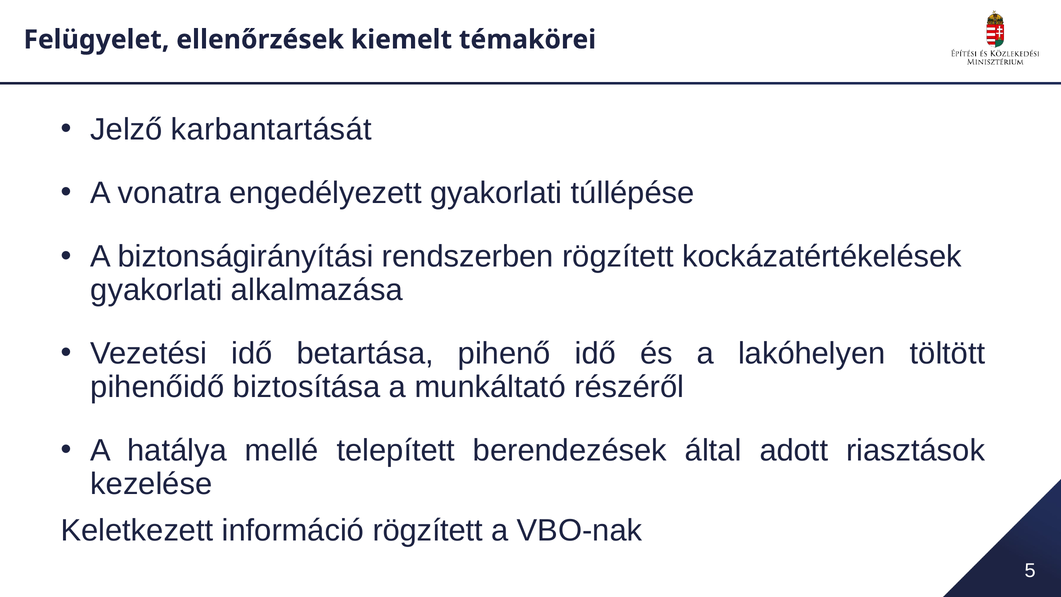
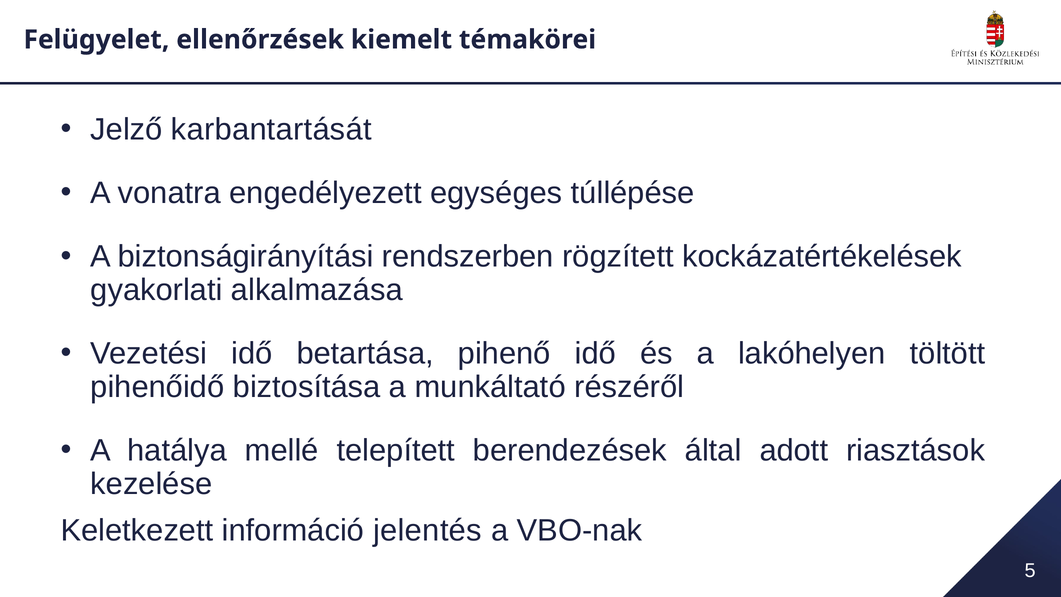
engedélyezett gyakorlati: gyakorlati -> egységes
információ rögzített: rögzített -> jelentés
